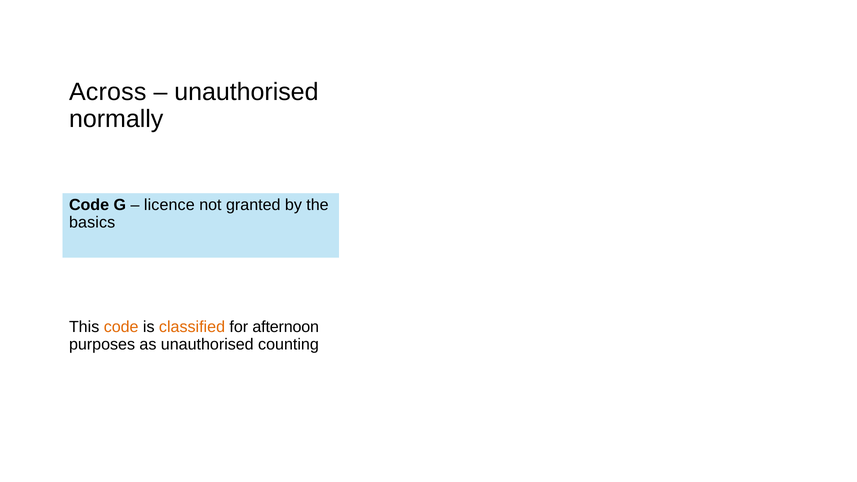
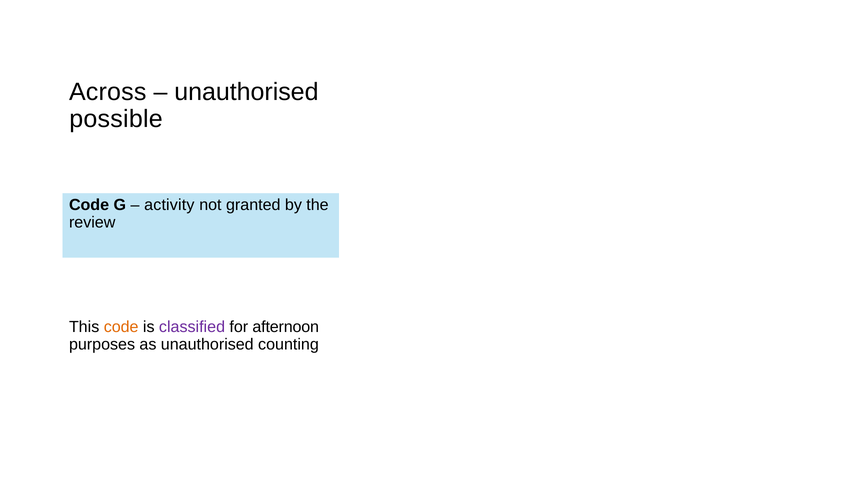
normally: normally -> possible
licence: licence -> activity
basics: basics -> review
classified colour: orange -> purple
